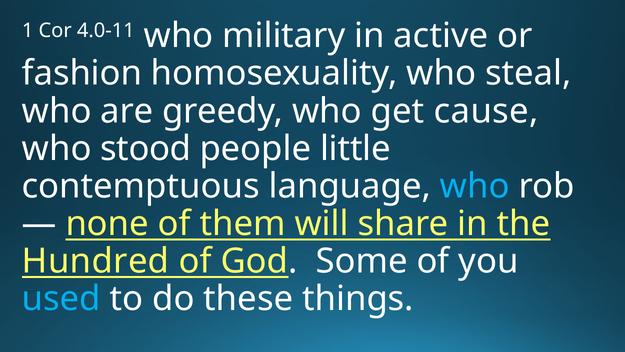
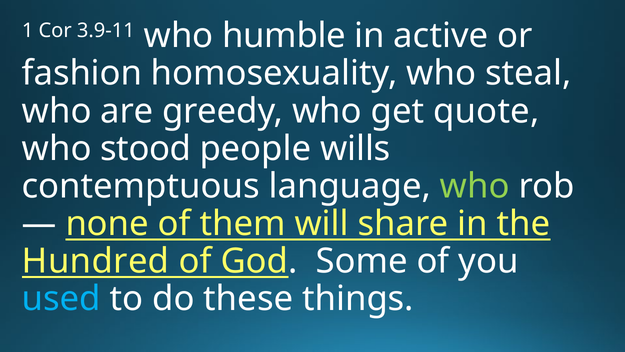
4.0-11: 4.0-11 -> 3.9-11
military: military -> humble
cause: cause -> quote
little: little -> wills
who at (475, 186) colour: light blue -> light green
